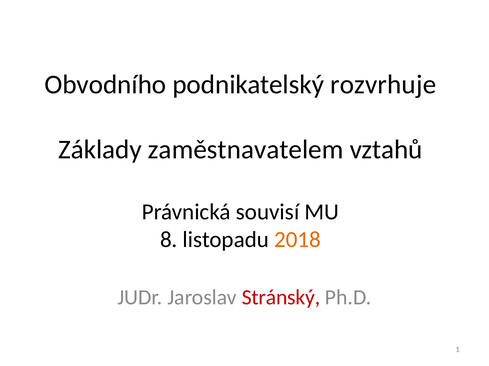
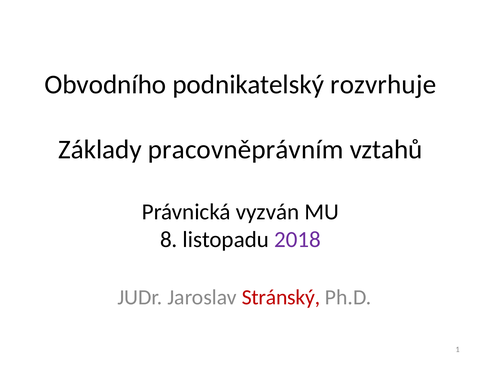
zaměstnavatelem: zaměstnavatelem -> pracovněprávním
souvisí: souvisí -> vyzván
2018 colour: orange -> purple
